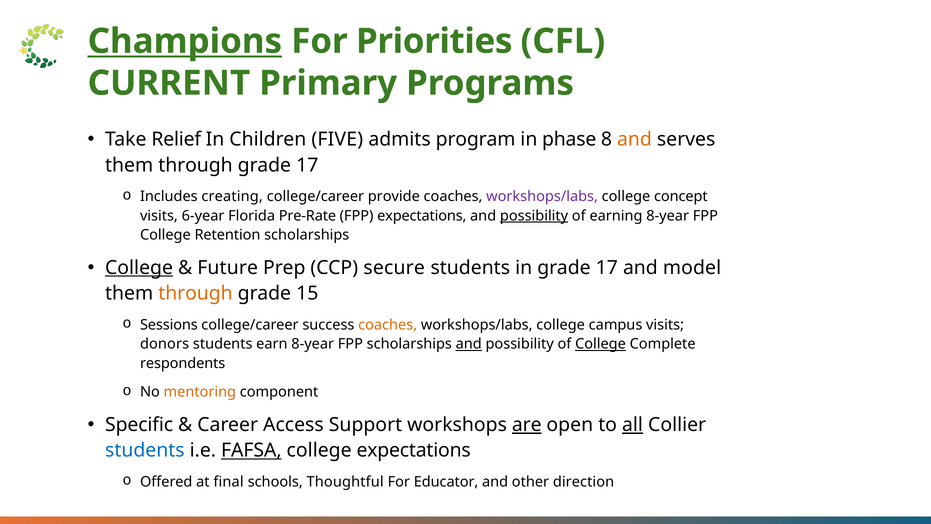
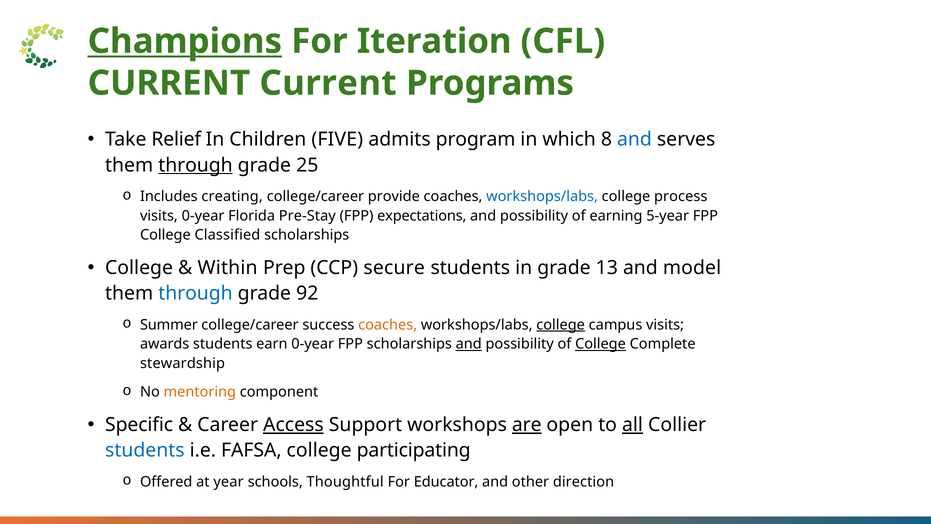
Priorities: Priorities -> Iteration
CURRENT Primary: Primary -> Current
phase: phase -> which
and at (634, 139) colour: orange -> blue
through at (196, 165) underline: none -> present
17 at (307, 165): 17 -> 25
workshops/labs at (542, 197) colour: purple -> blue
concept: concept -> process
visits 6-year: 6-year -> 0-year
Pre-Rate: Pre-Rate -> Pre-Stay
possibility at (534, 216) underline: present -> none
earning 8-year: 8-year -> 5-year
Retention: Retention -> Classified
College at (139, 268) underline: present -> none
Future: Future -> Within
in grade 17: 17 -> 13
through at (196, 293) colour: orange -> blue
15: 15 -> 92
Sessions: Sessions -> Summer
college at (561, 325) underline: none -> present
donors: donors -> awards
earn 8-year: 8-year -> 0-year
respondents: respondents -> stewardship
Access underline: none -> present
FAFSA underline: present -> none
college expectations: expectations -> participating
final: final -> year
